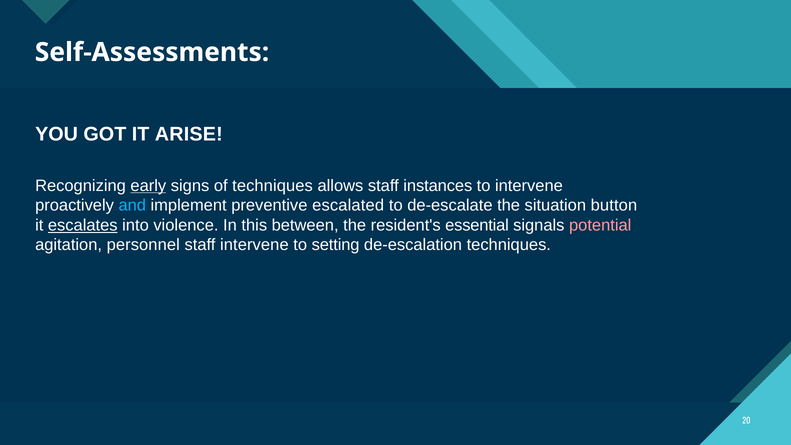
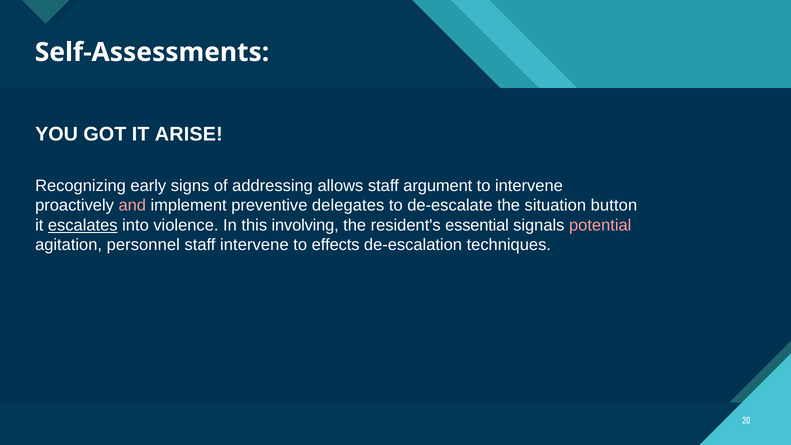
early underline: present -> none
of techniques: techniques -> addressing
instances: instances -> argument
and colour: light blue -> pink
escalated: escalated -> delegates
between: between -> involving
setting: setting -> effects
